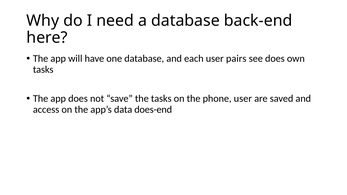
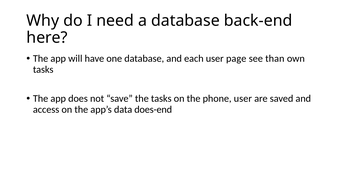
pairs: pairs -> page
see does: does -> than
